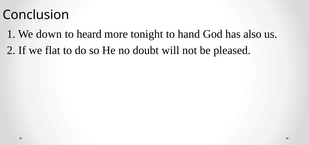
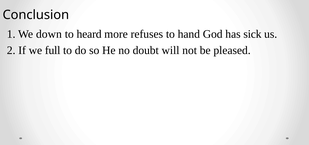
tonight: tonight -> refuses
also: also -> sick
flat: flat -> full
